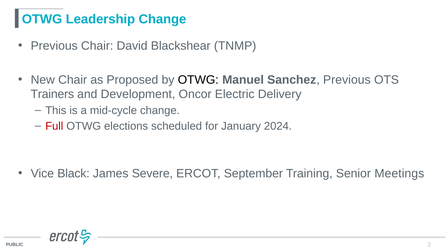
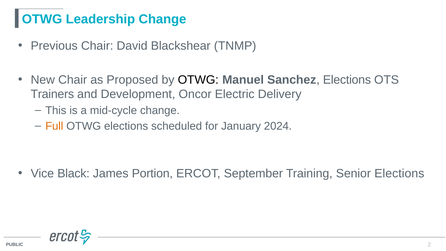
Sanchez Previous: Previous -> Elections
Full colour: red -> orange
Severe: Severe -> Portion
Senior Meetings: Meetings -> Elections
